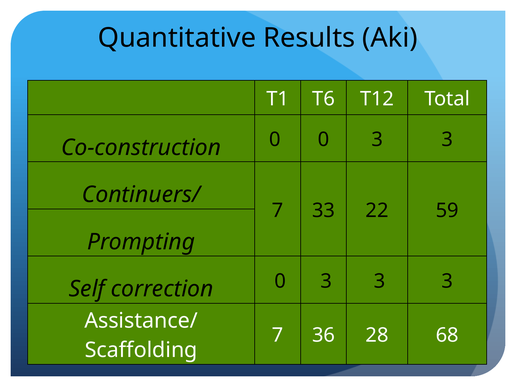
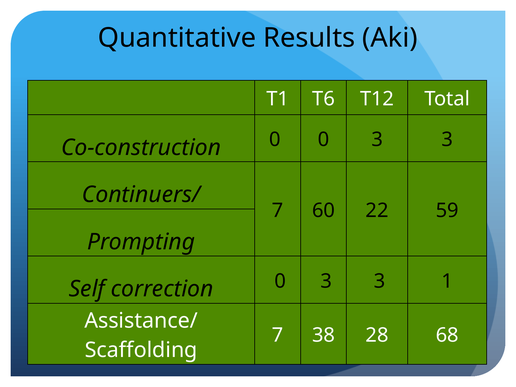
33: 33 -> 60
3 3 3: 3 -> 1
36: 36 -> 38
